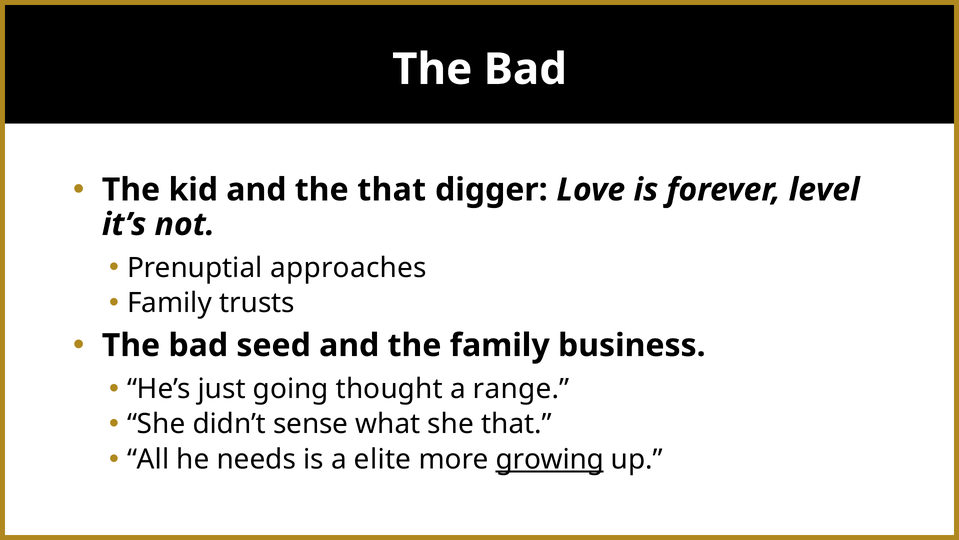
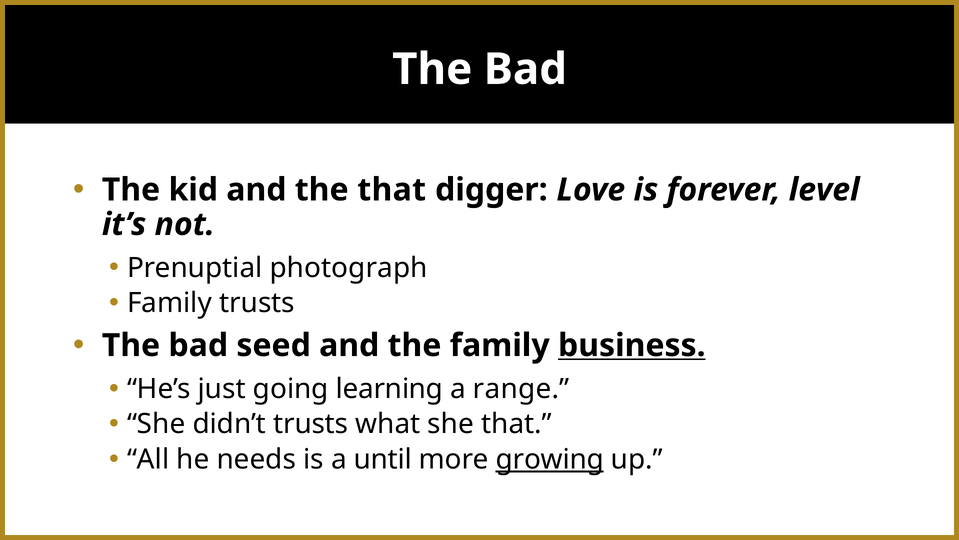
approaches: approaches -> photograph
business underline: none -> present
thought: thought -> learning
didn’t sense: sense -> trusts
elite: elite -> until
